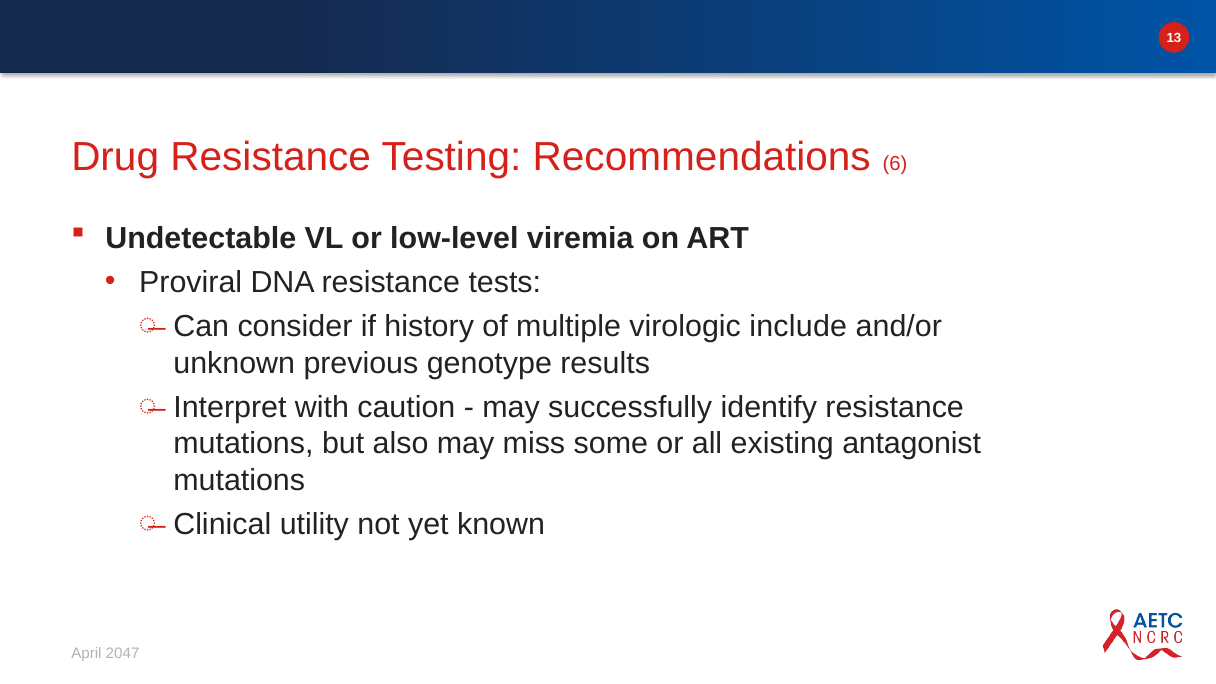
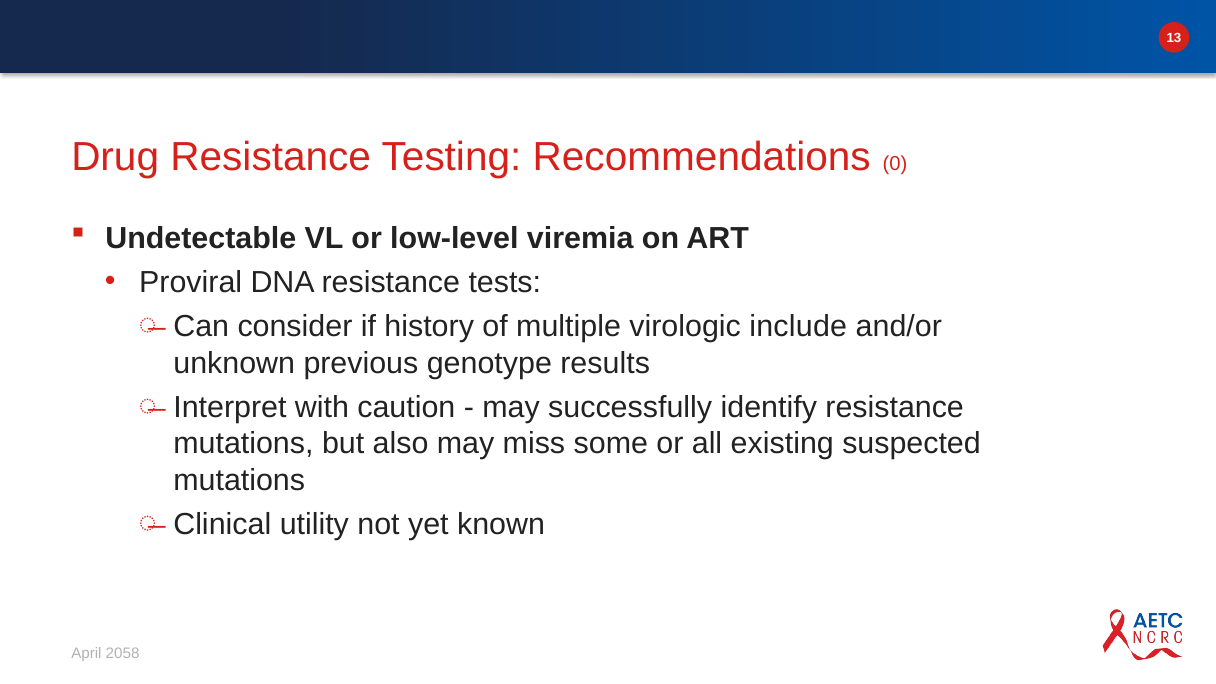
6: 6 -> 0
antagonist: antagonist -> suspected
2047: 2047 -> 2058
